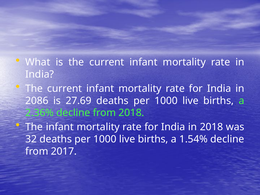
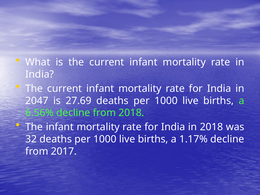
2086: 2086 -> 2047
2.36%: 2.36% -> 6.56%
1.54%: 1.54% -> 1.17%
